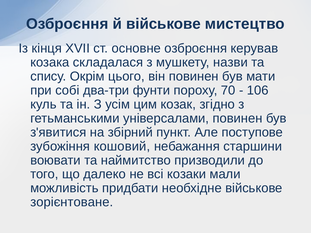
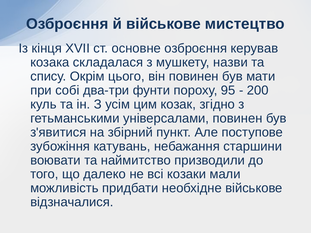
70: 70 -> 95
106: 106 -> 200
кошовий: кошовий -> катувань
зорієнтоване: зорієнтоване -> відзначалися
